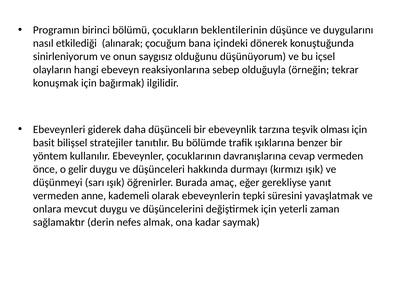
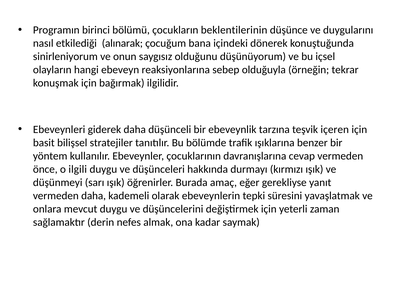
olması: olması -> içeren
gelir: gelir -> ilgili
vermeden anne: anne -> daha
